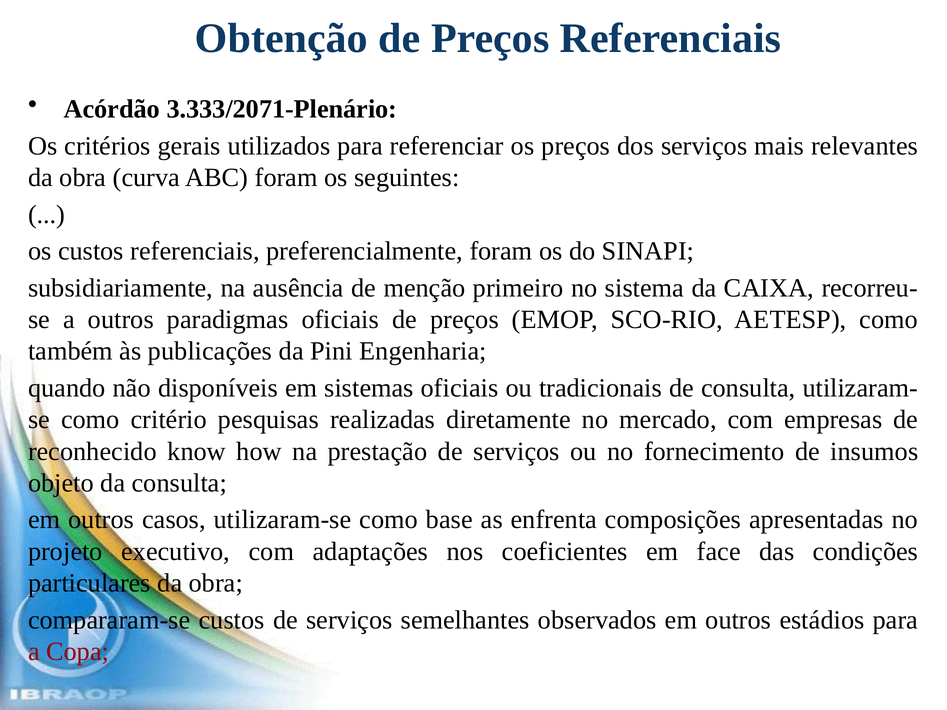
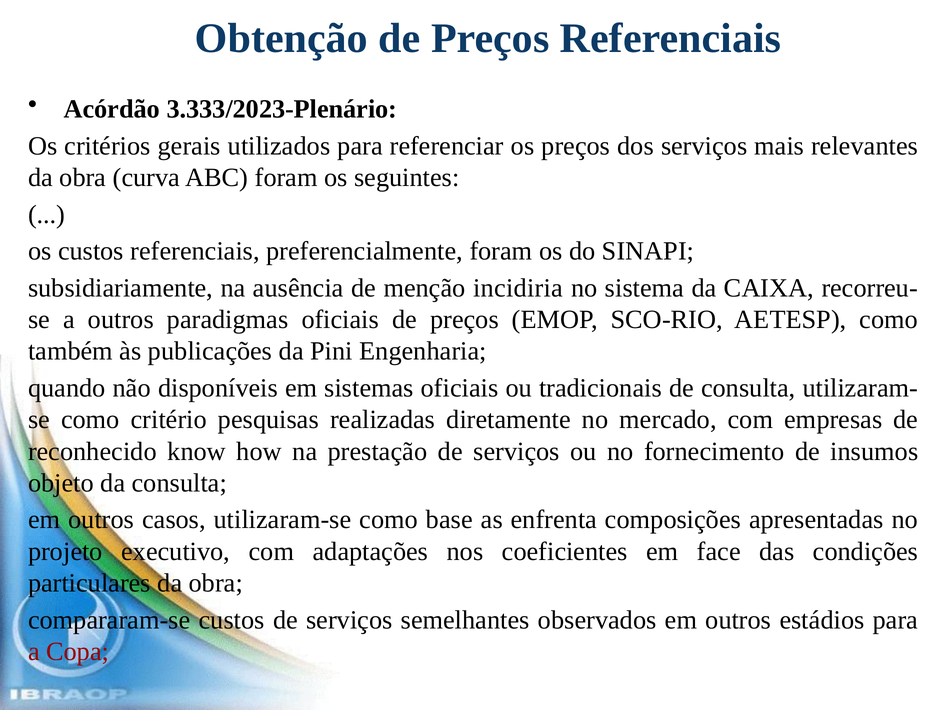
3.333/2071-Plenário: 3.333/2071-Plenário -> 3.333/2023-Plenário
primeiro: primeiro -> incidiria
